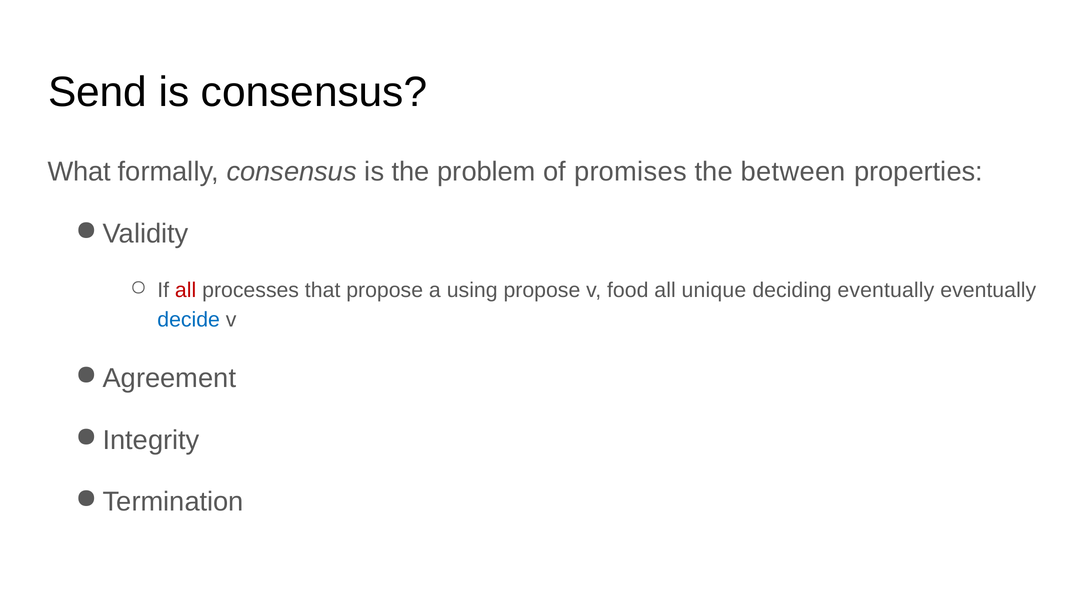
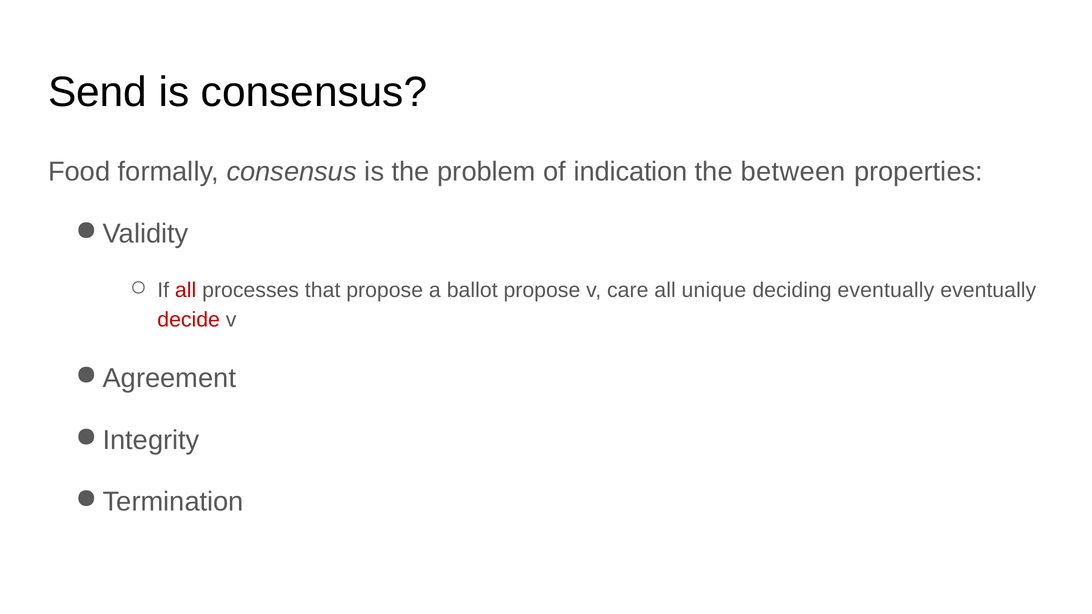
What: What -> Food
promises: promises -> indication
using: using -> ballot
food: food -> care
decide colour: blue -> red
